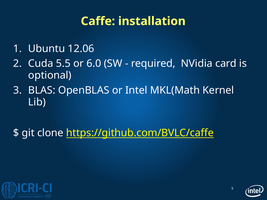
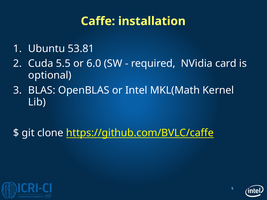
12.06: 12.06 -> 53.81
